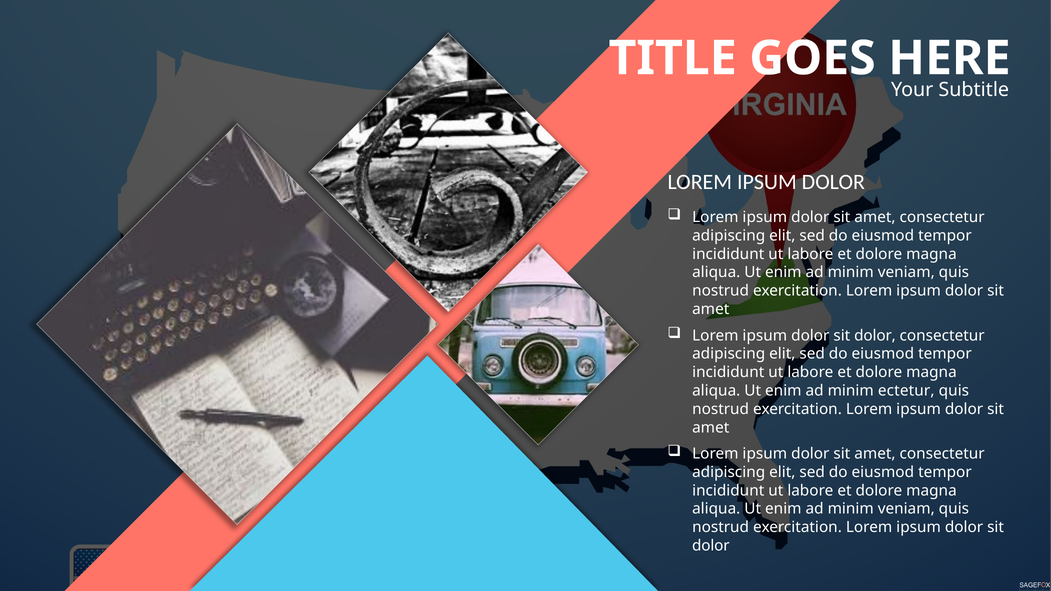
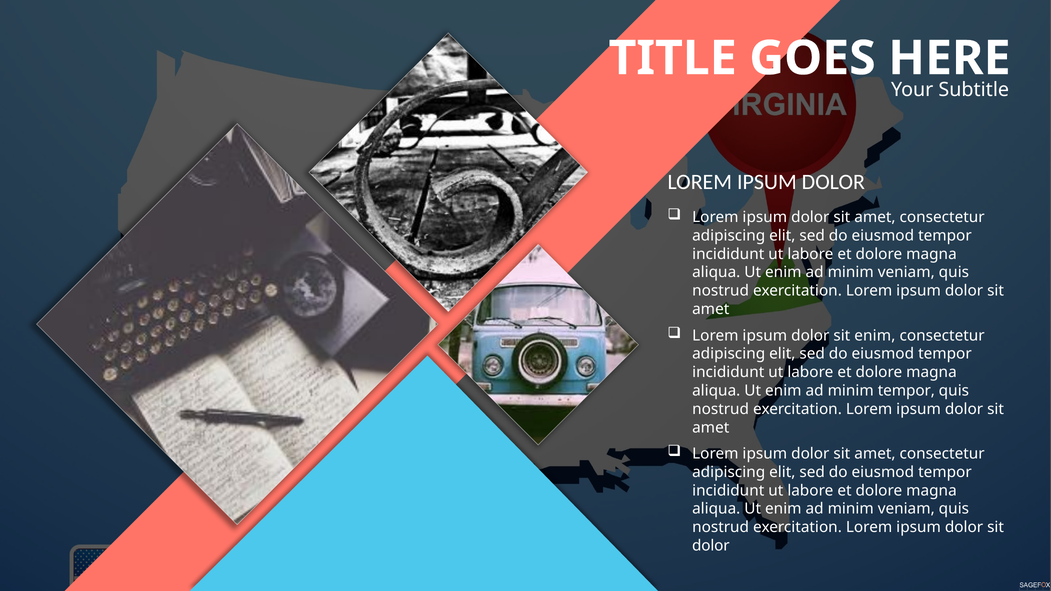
dolor at (875, 336): dolor -> enim
minim ectetur: ectetur -> tempor
